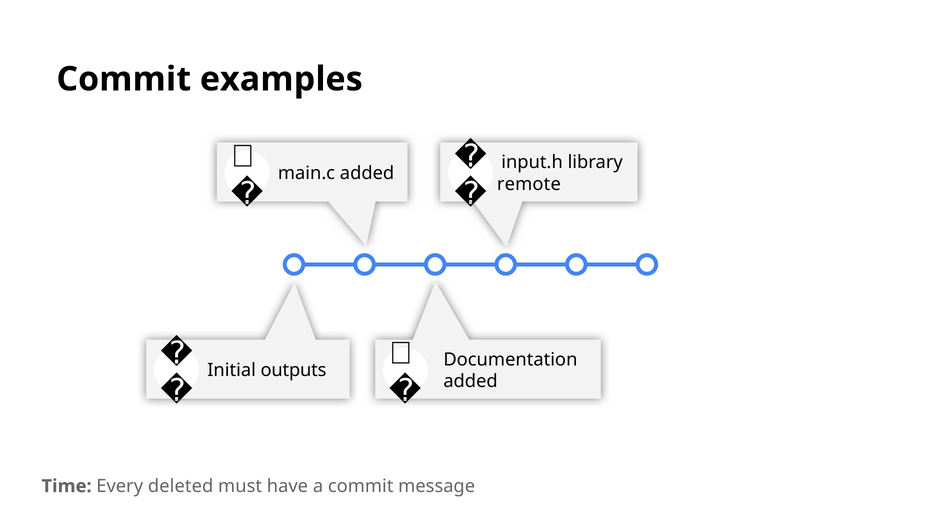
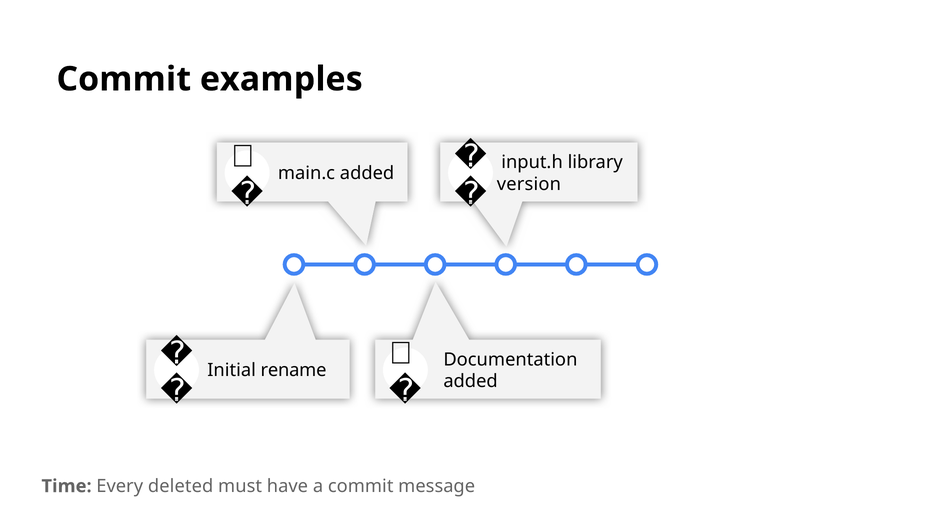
remote: remote -> version
outputs: outputs -> rename
